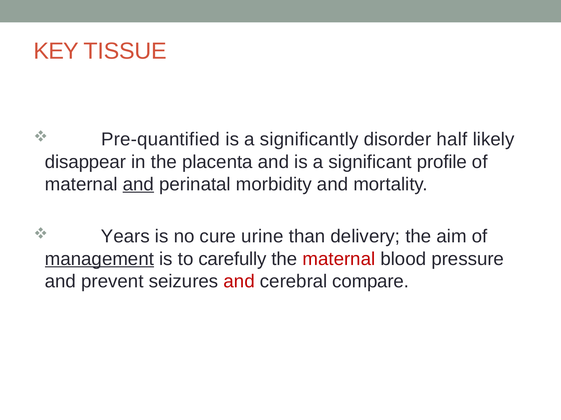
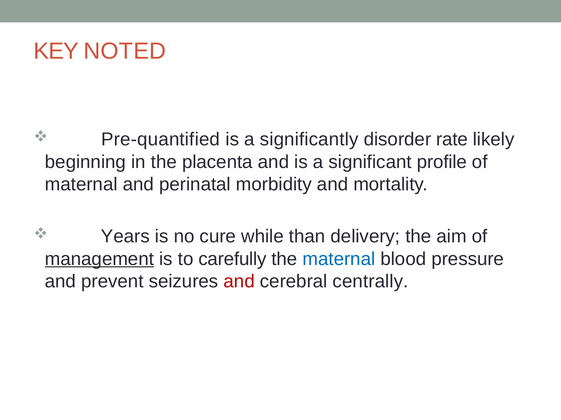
TISSUE: TISSUE -> NOTED
half: half -> rate
disappear: disappear -> beginning
and at (138, 185) underline: present -> none
urine: urine -> while
maternal at (339, 259) colour: red -> blue
compare: compare -> centrally
